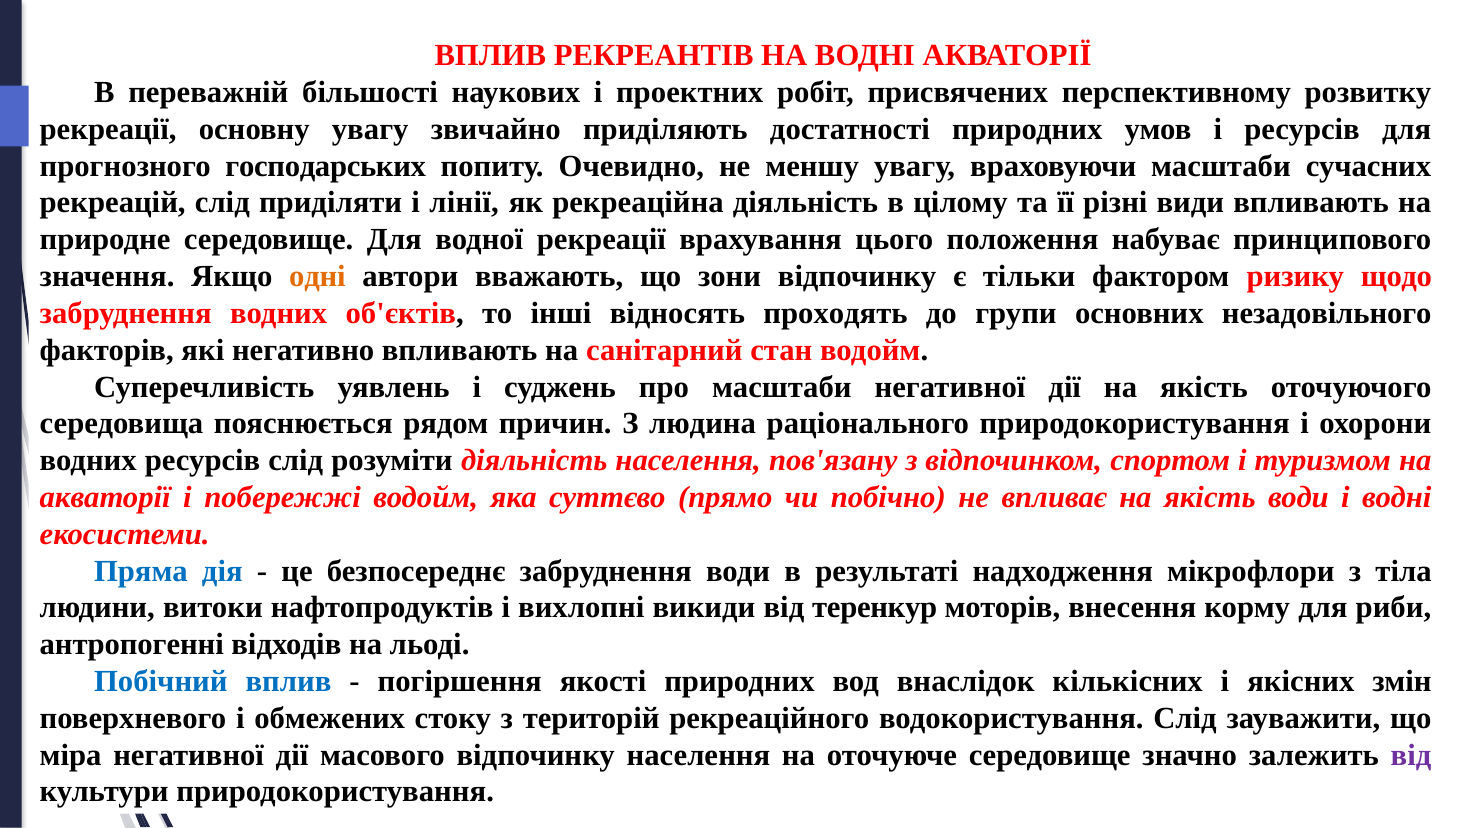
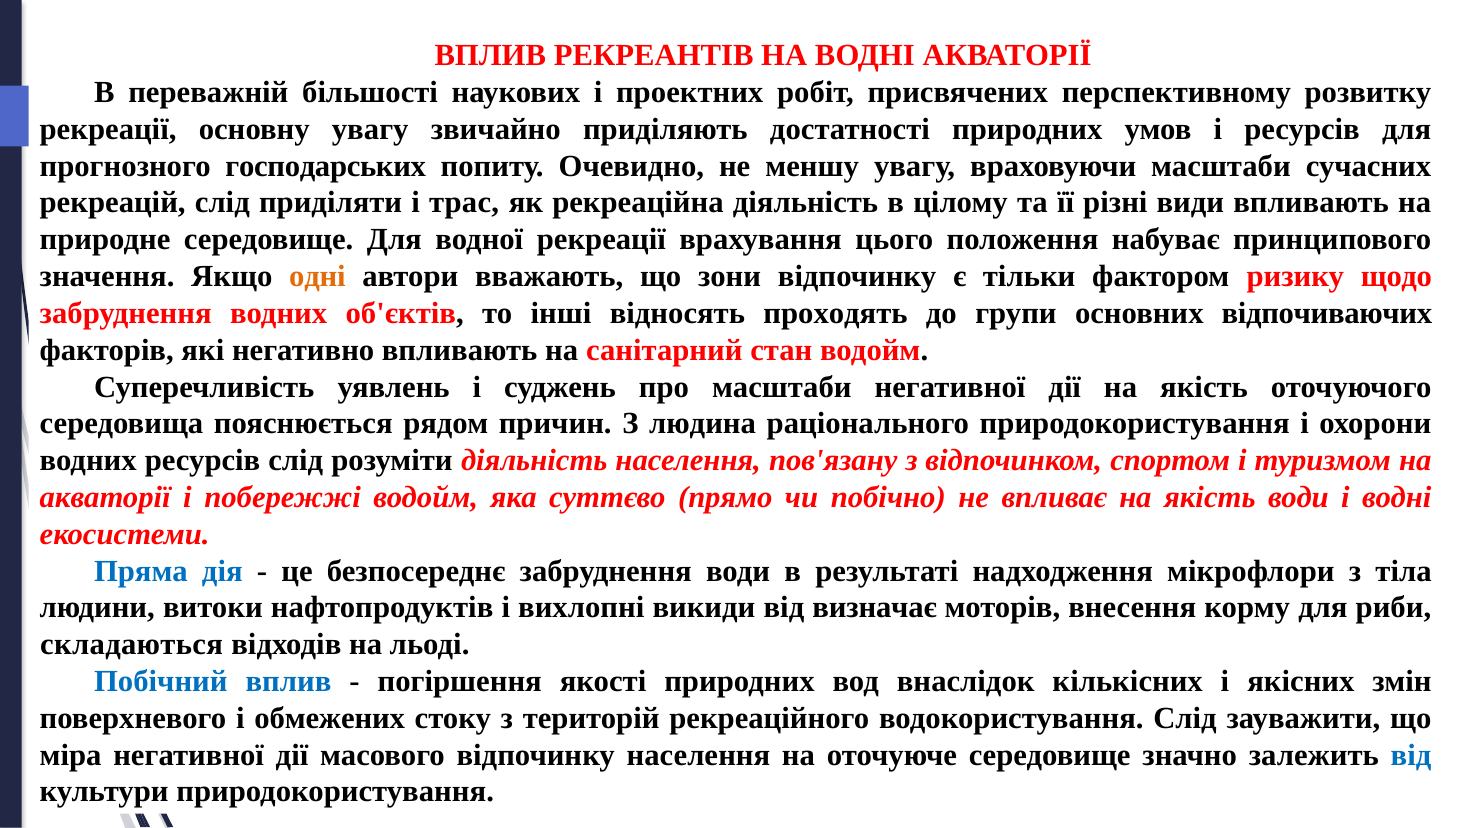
лінії: лінії -> трас
незадовільного: незадовільного -> відпочиваючих
теренкур: теренкур -> визначає
антропогенні: антропогенні -> складаються
від at (1411, 755) colour: purple -> blue
